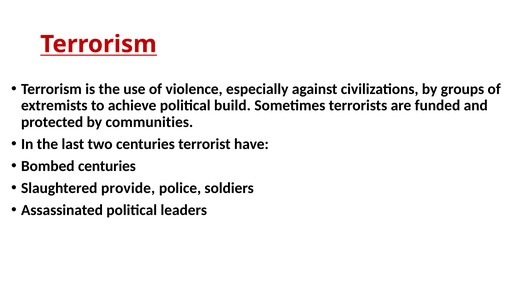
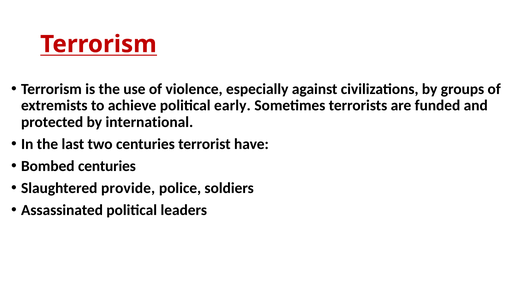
build: build -> early
communities: communities -> international
